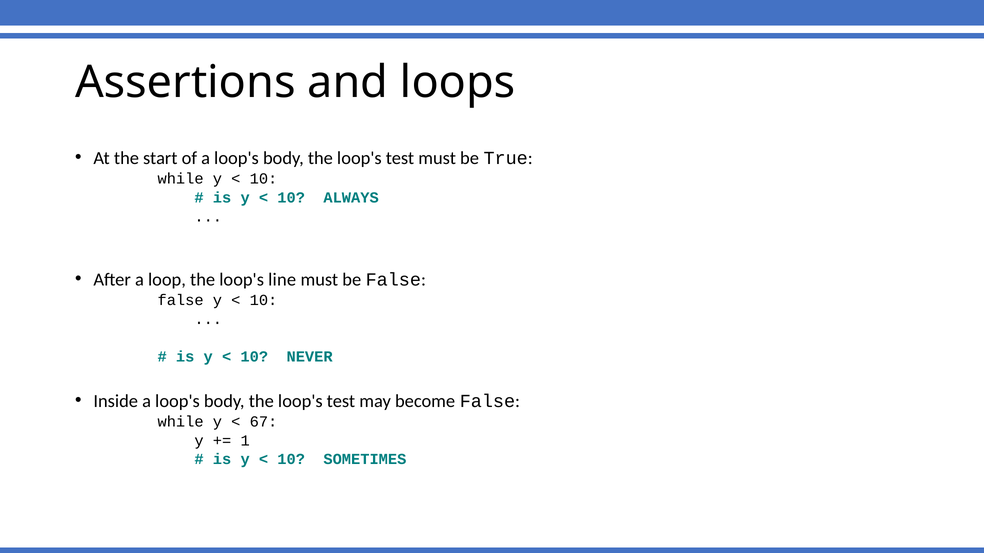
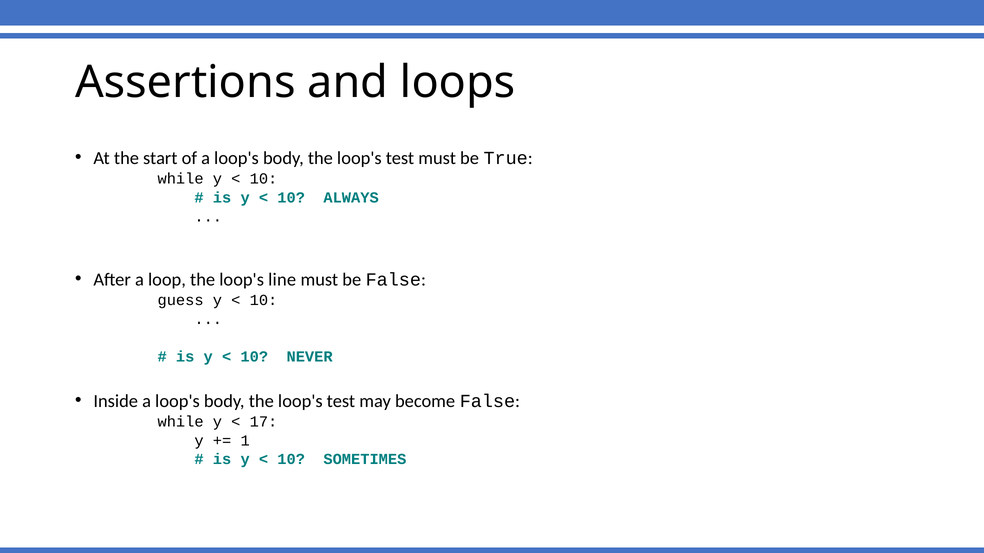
false at (181, 300): false -> guess
67: 67 -> 17
